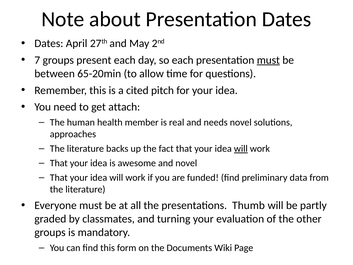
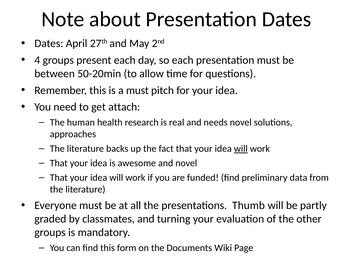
7: 7 -> 4
must at (268, 60) underline: present -> none
65-20min: 65-20min -> 50-20min
a cited: cited -> must
member: member -> research
